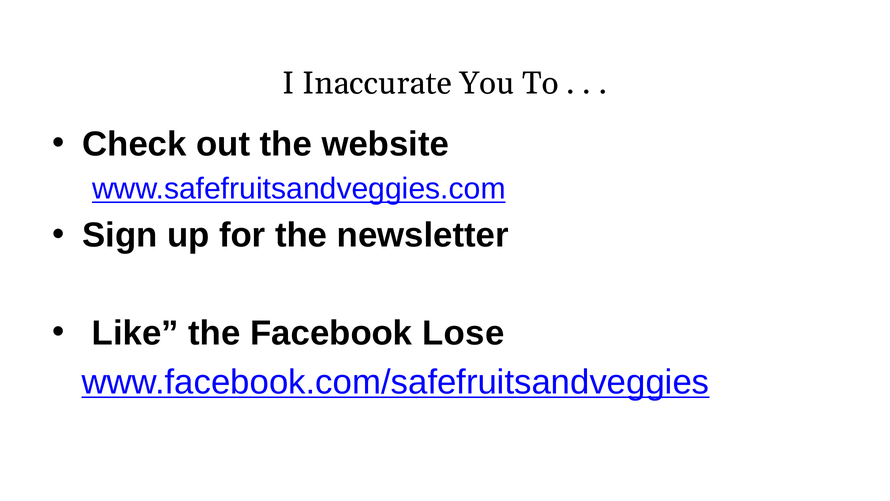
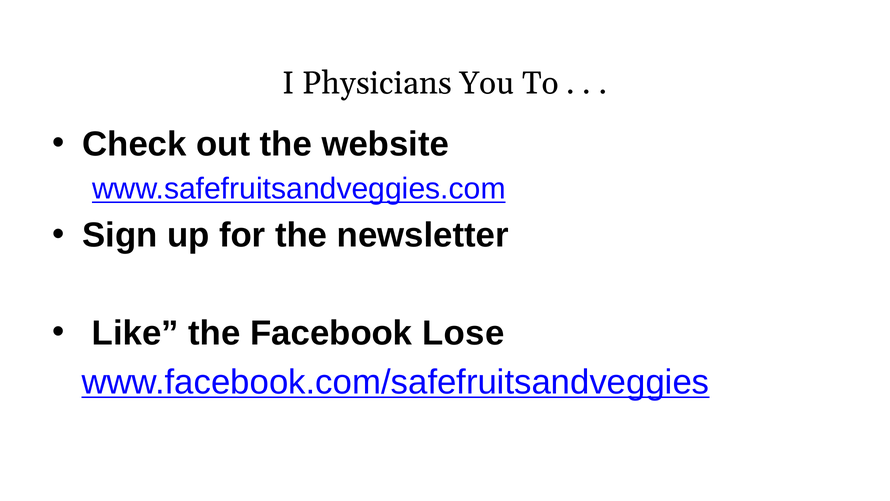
Inaccurate: Inaccurate -> Physicians
